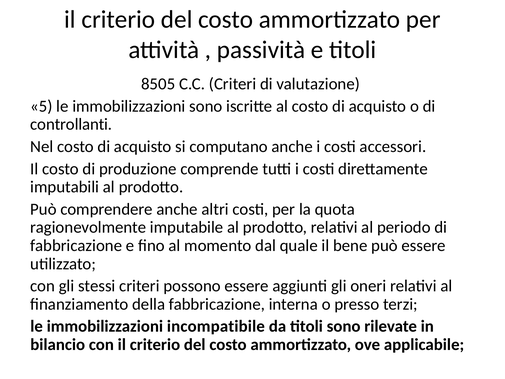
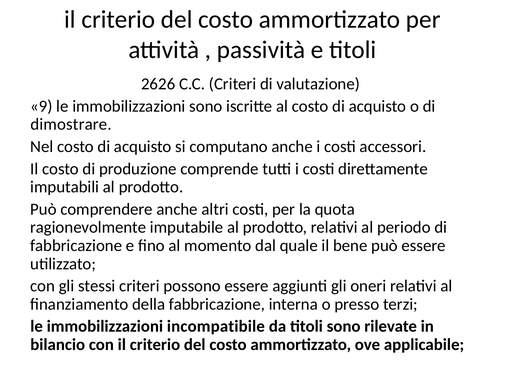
8505: 8505 -> 2626
5: 5 -> 9
controllanti: controllanti -> dimostrare
